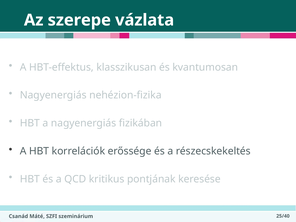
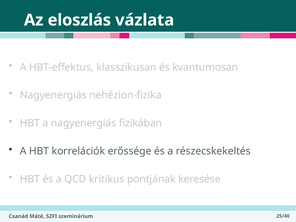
szerepe: szerepe -> eloszlás
